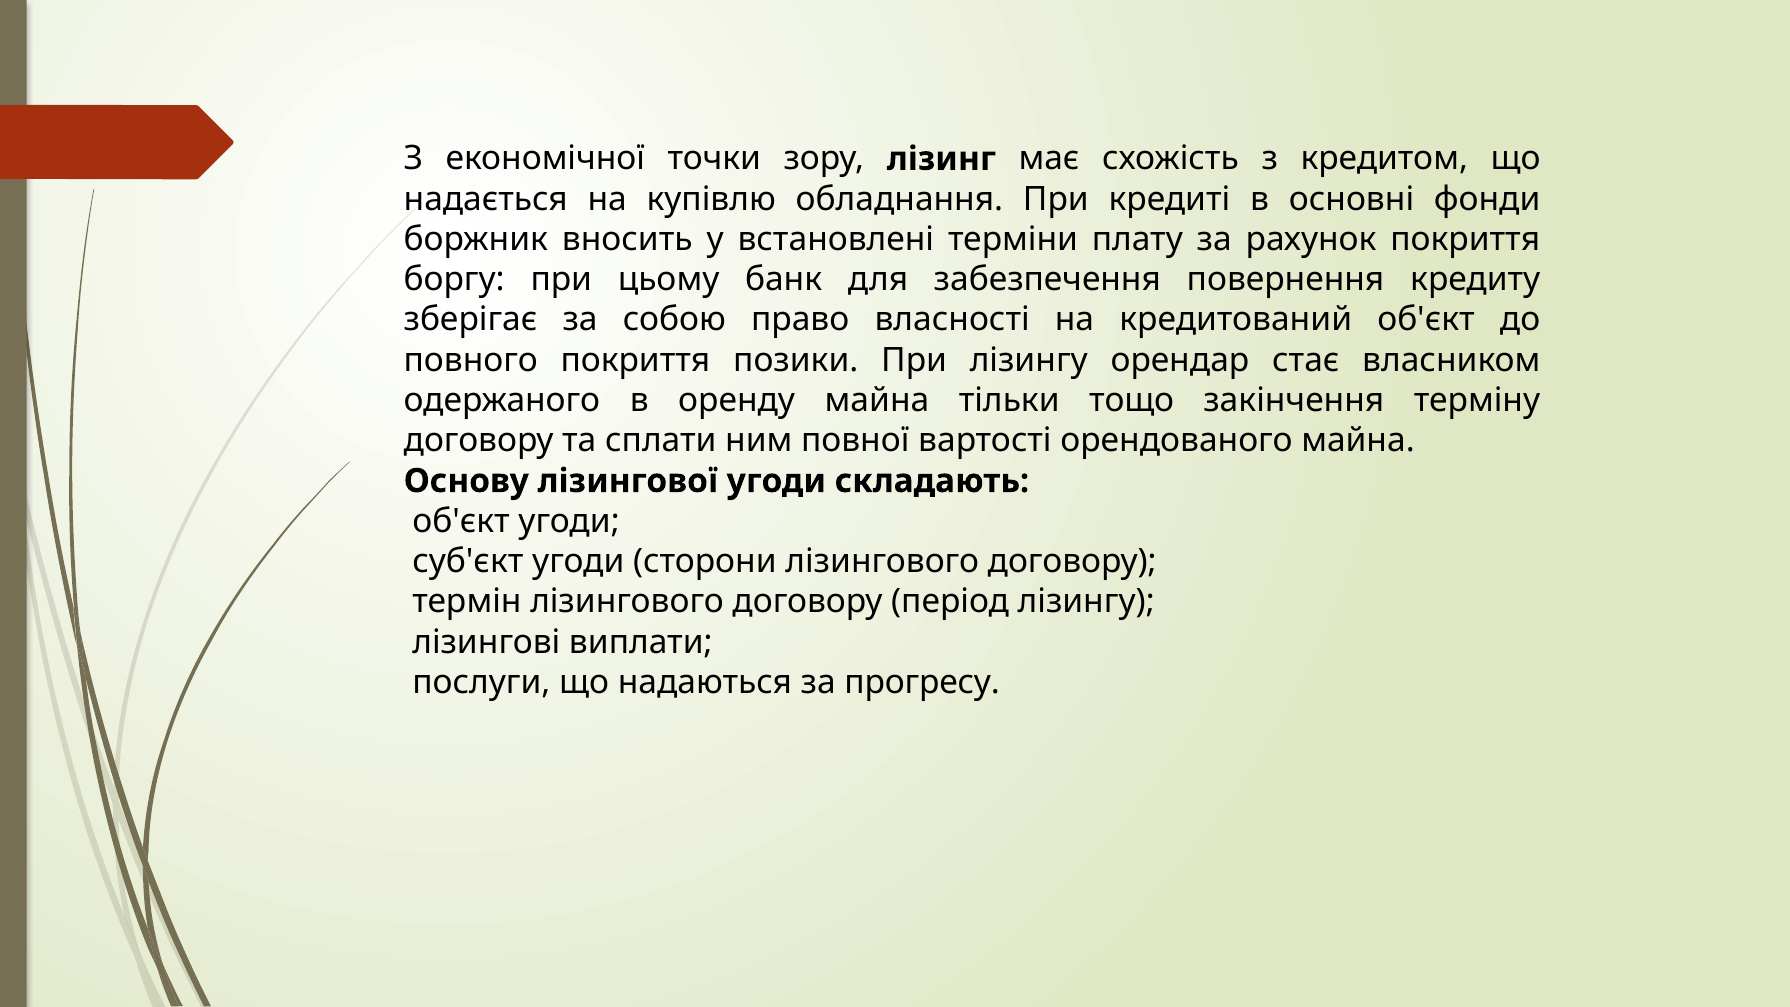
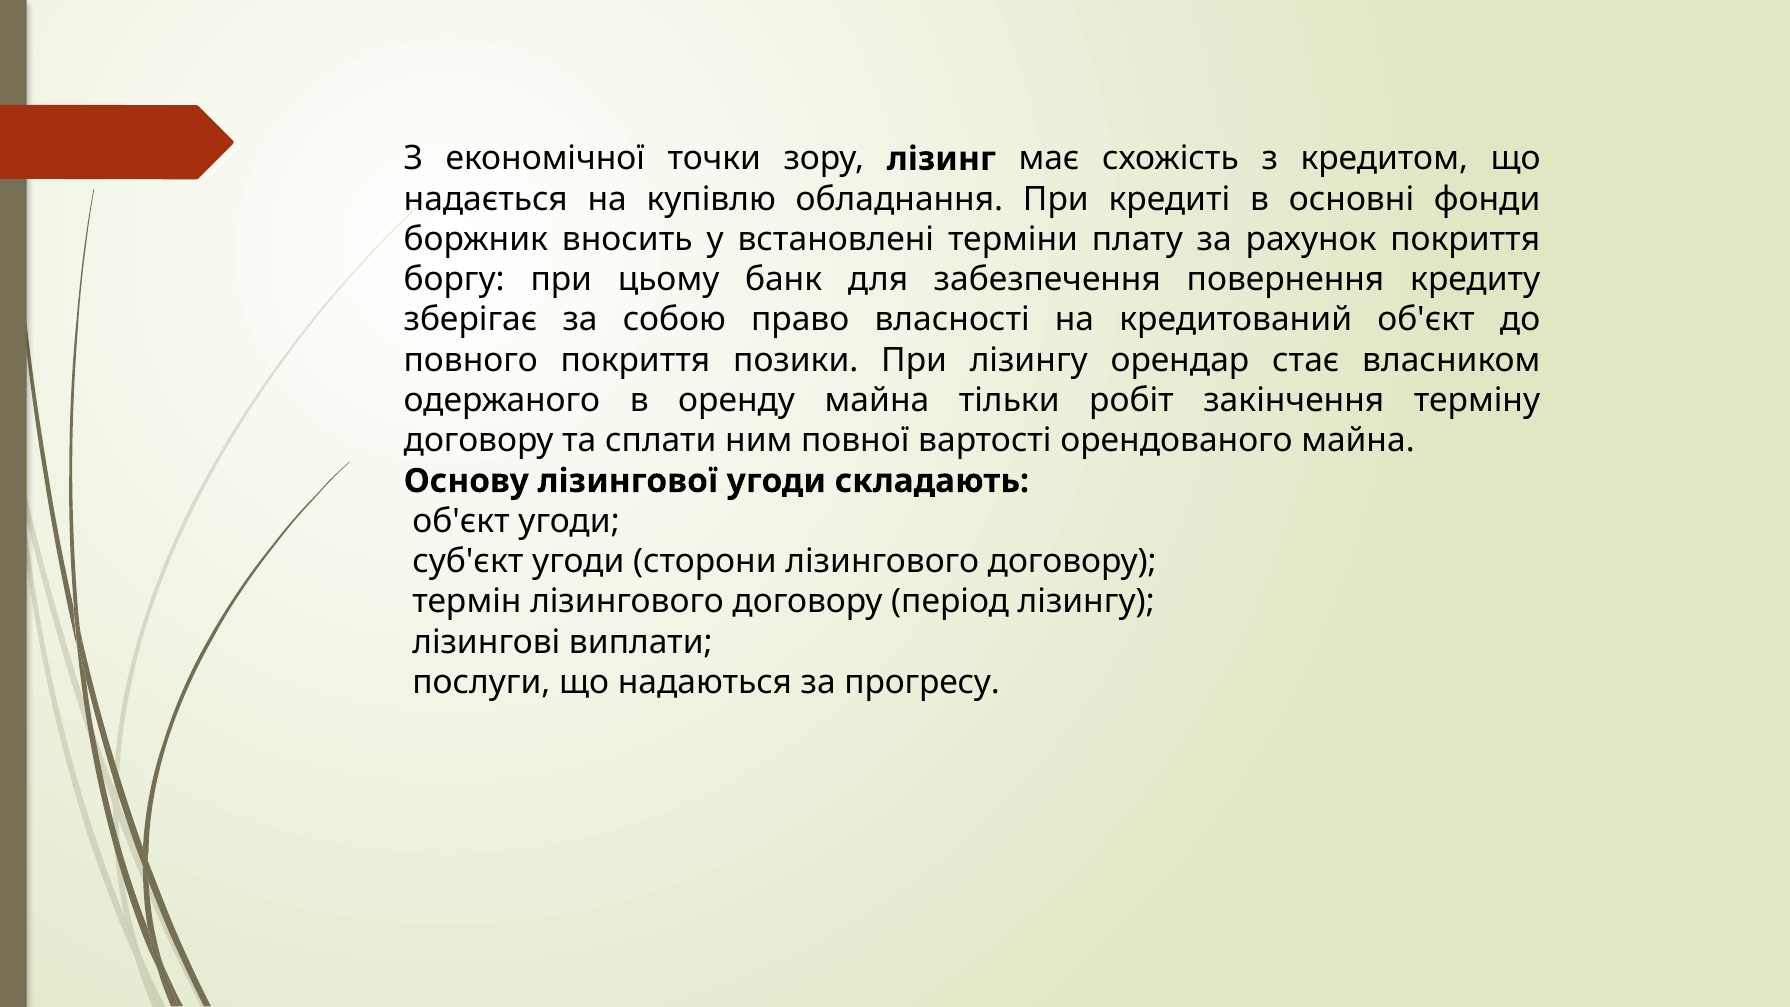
тощо: тощо -> робіт
